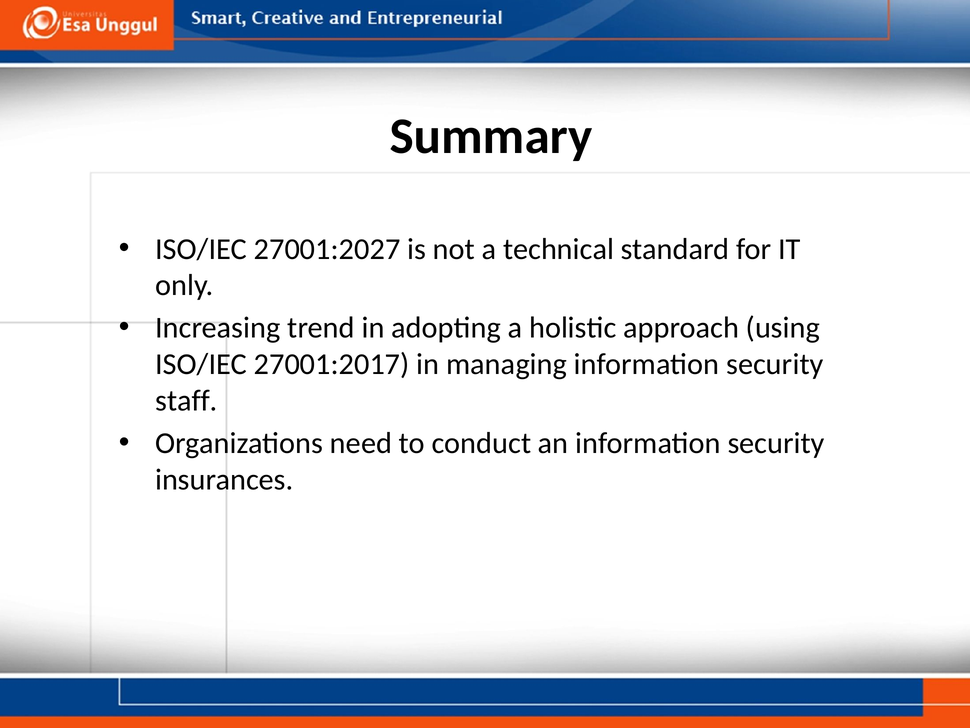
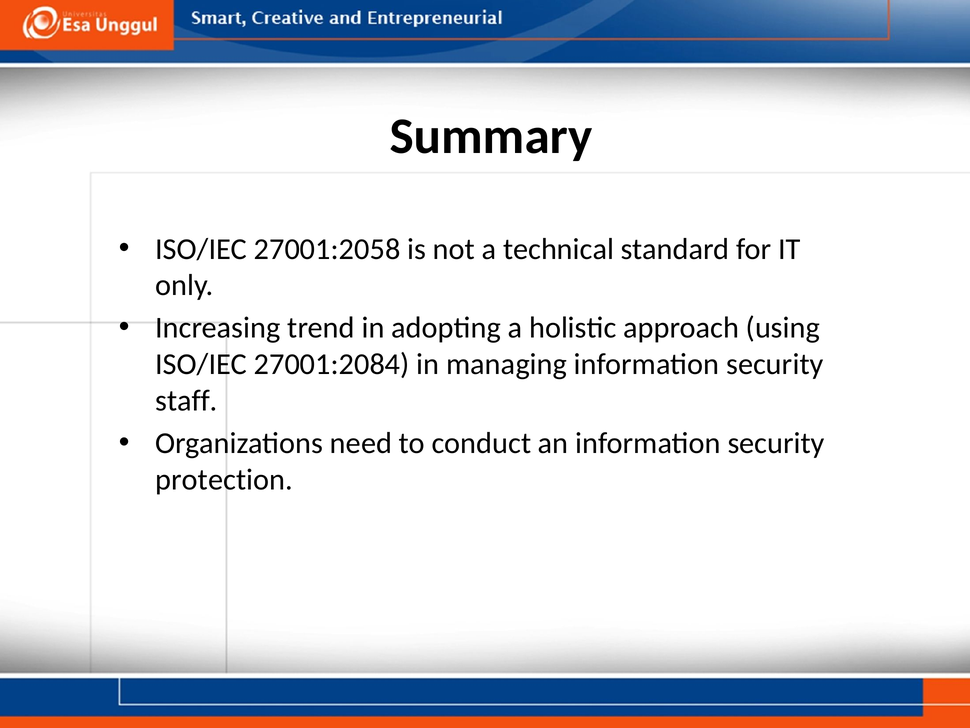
27001:2027: 27001:2027 -> 27001:2058
27001:2017: 27001:2017 -> 27001:2084
insurances: insurances -> protection
